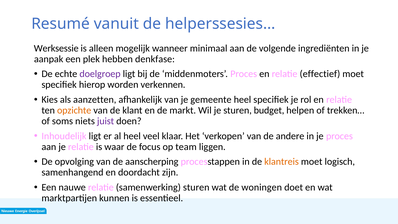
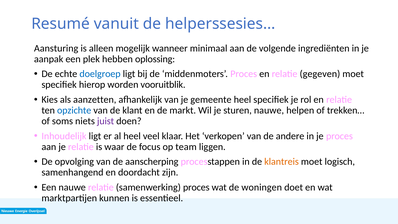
Werksessie: Werksessie -> Aansturing
denkfase: denkfase -> oplossing
doelgroep colour: purple -> blue
effectief: effectief -> gegeven
verkennen: verkennen -> vooruitblik
opzichte colour: orange -> blue
sturen budget: budget -> nauwe
samenwerking sturen: sturen -> proces
